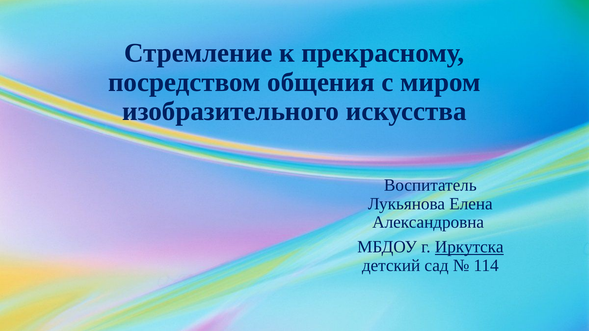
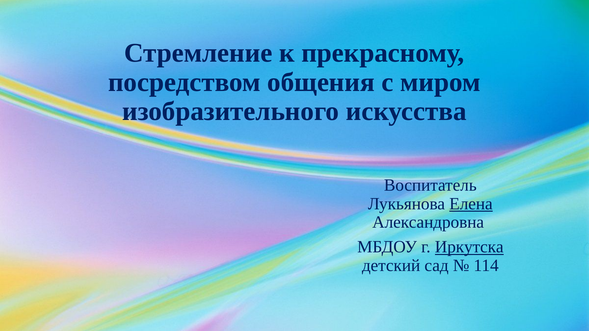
Елена underline: none -> present
